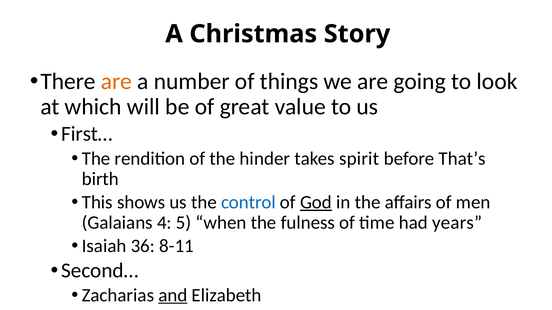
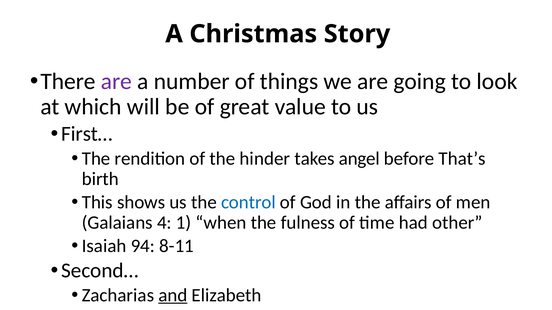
are at (116, 82) colour: orange -> purple
spirit: spirit -> angel
God underline: present -> none
5: 5 -> 1
years: years -> other
36: 36 -> 94
